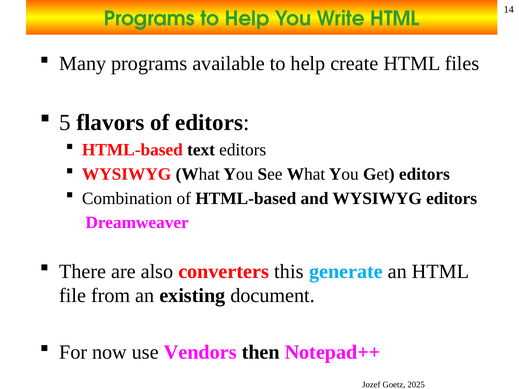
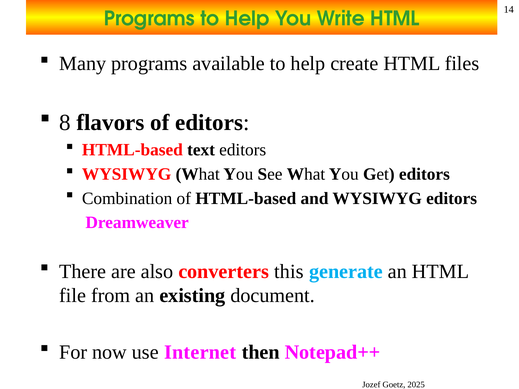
5: 5 -> 8
Vendors: Vendors -> Internet
